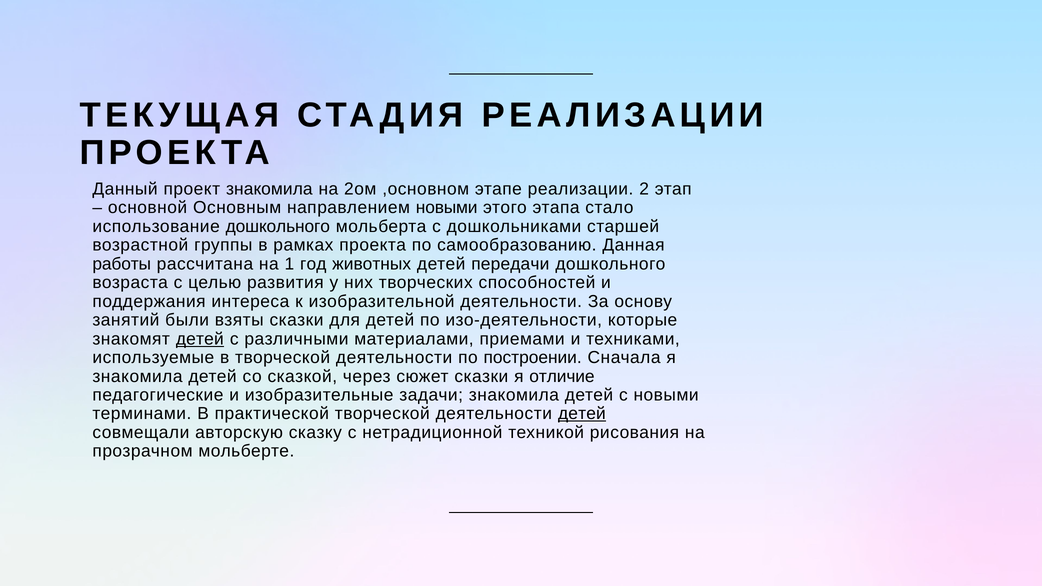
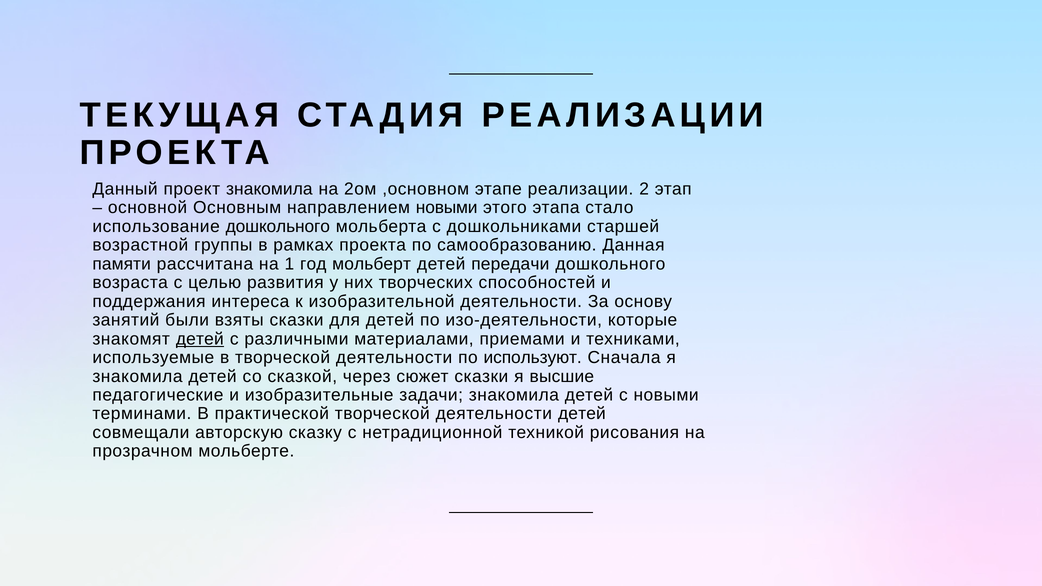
работы: работы -> памяти
животных: животных -> мольберт
построении: построении -> используют
отличие: отличие -> высшие
детей at (582, 414) underline: present -> none
